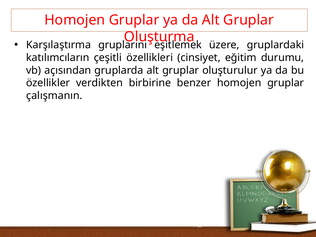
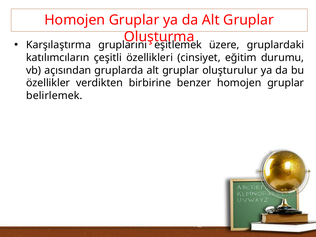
çalışmanın: çalışmanın -> belirlemek
